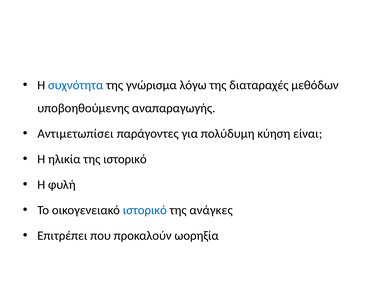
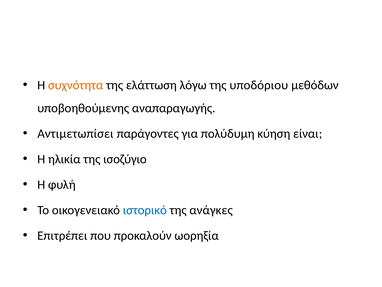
συχνότητα colour: blue -> orange
γνώρισμα: γνώρισμα -> ελάττωση
διαταραχές: διαταραχές -> υποδόριου
της ιστορικό: ιστορικό -> ισοζύγιο
